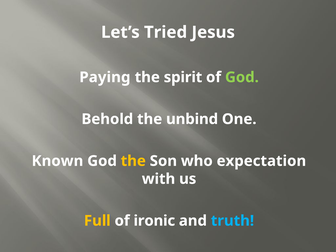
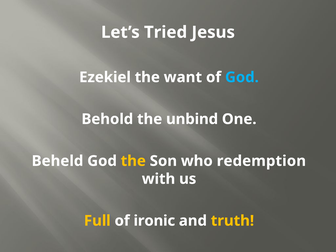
Paying: Paying -> Ezekiel
spirit: spirit -> want
God at (242, 77) colour: light green -> light blue
Known: Known -> Beheld
expectation: expectation -> redemption
truth colour: light blue -> yellow
